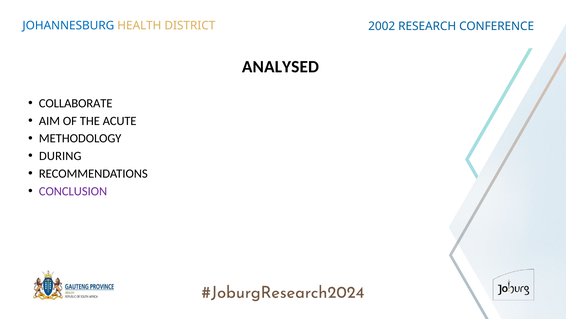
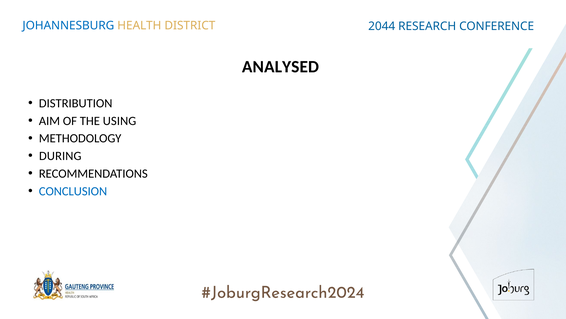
2002: 2002 -> 2044
COLLABORATE: COLLABORATE -> DISTRIBUTION
ACUTE: ACUTE -> USING
CONCLUSION colour: purple -> blue
